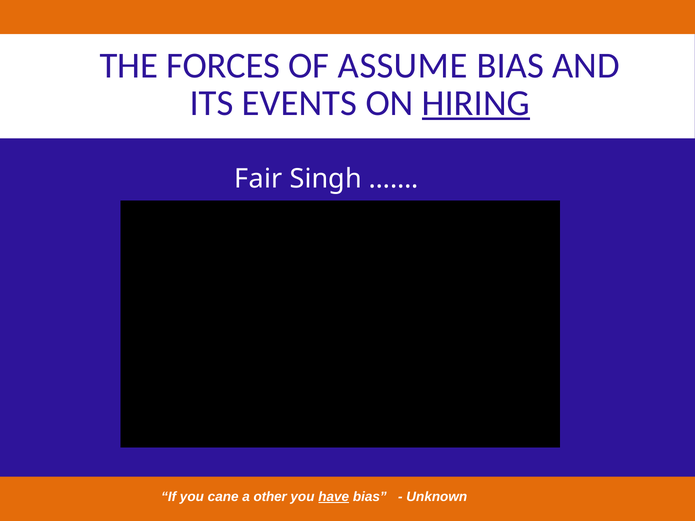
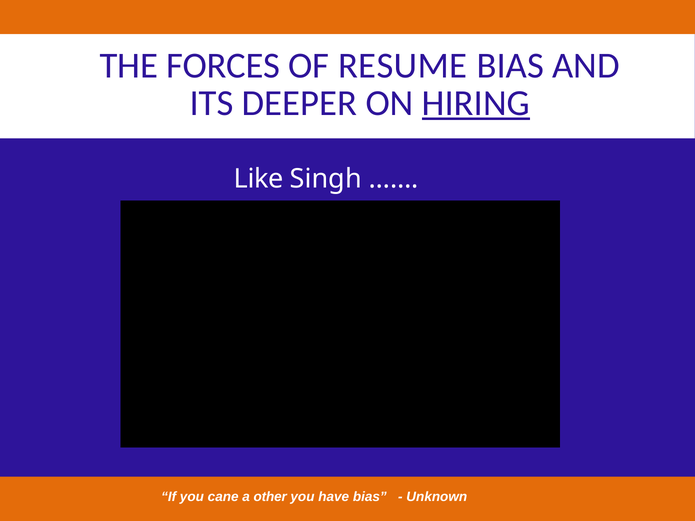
ASSUME: ASSUME -> RESUME
EVENTS: EVENTS -> DEEPER
Fair: Fair -> Like
have underline: present -> none
